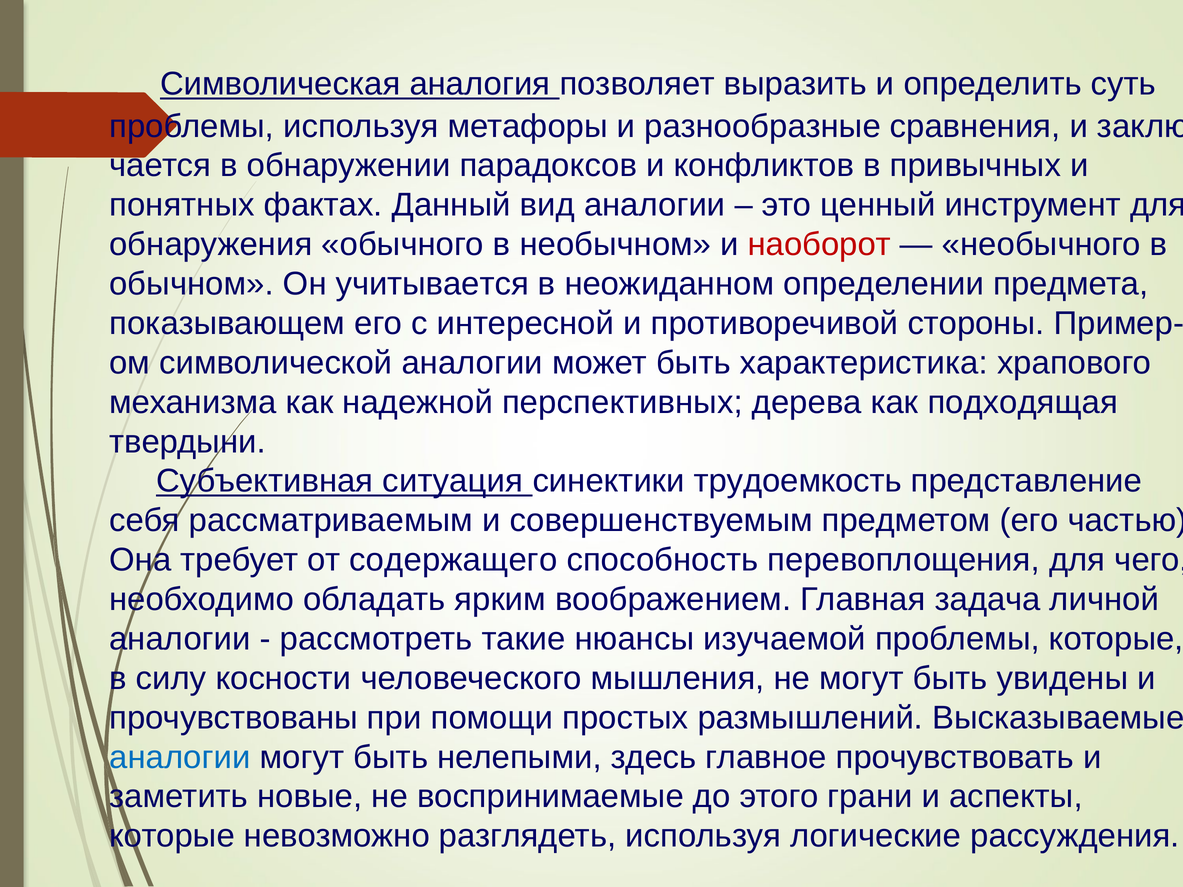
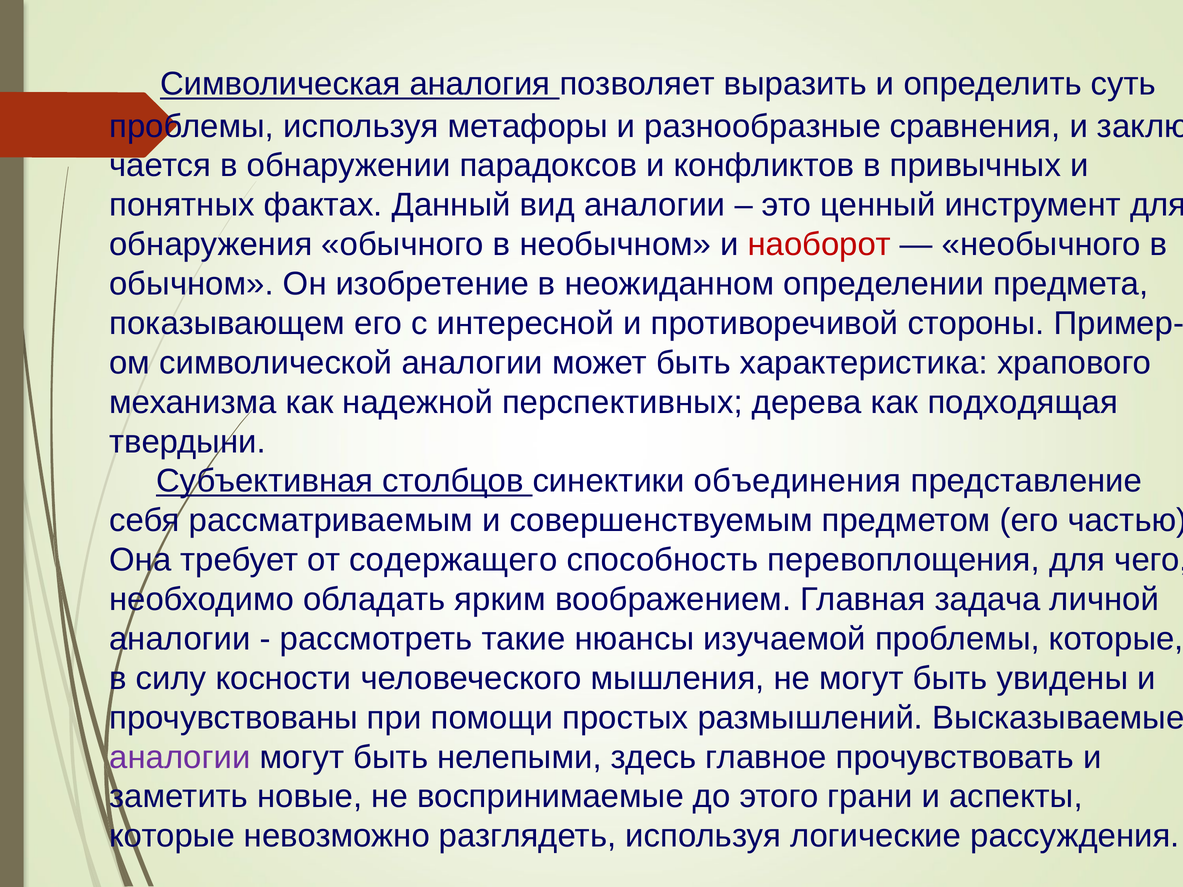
учитывается: учитывается -> изобретение
ситуация: ситуация -> столбцов
трудоемкость: трудоемкость -> объединения
аналогии at (180, 757) colour: blue -> purple
